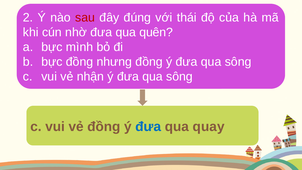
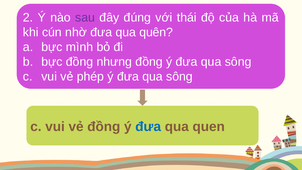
sau colour: red -> purple
nhận: nhận -> phép
quay: quay -> quen
